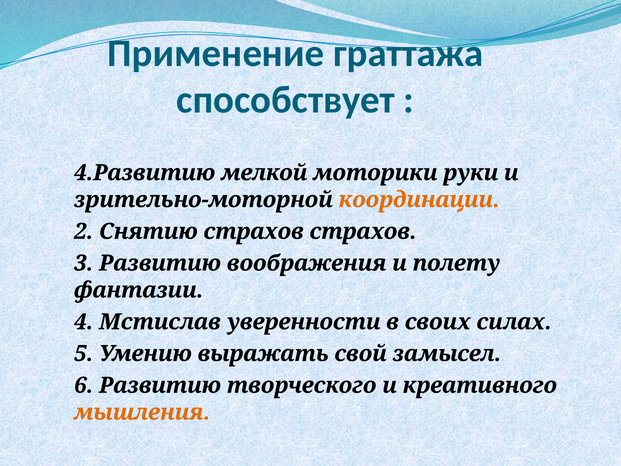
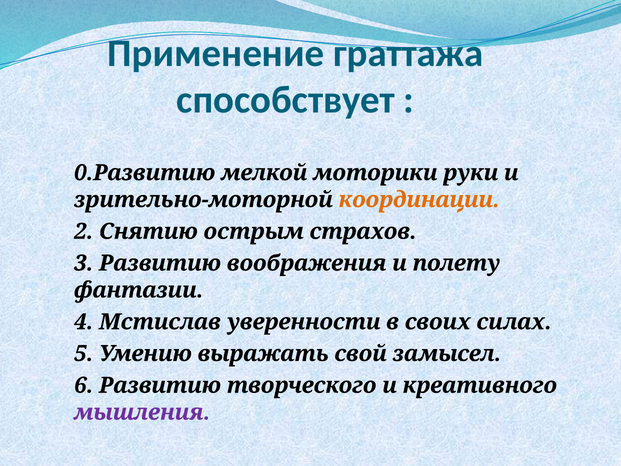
4.Развитию: 4.Развитию -> 0.Развитию
Снятию страхов: страхов -> острым
мышления colour: orange -> purple
